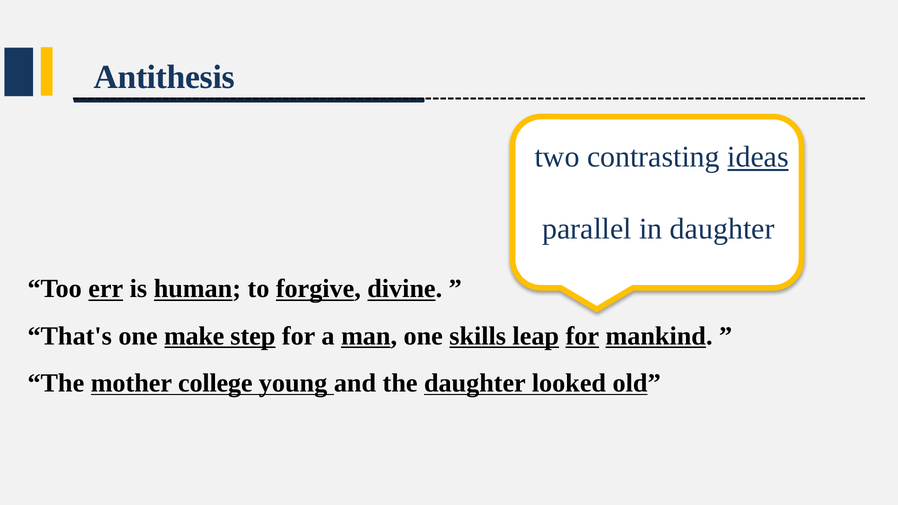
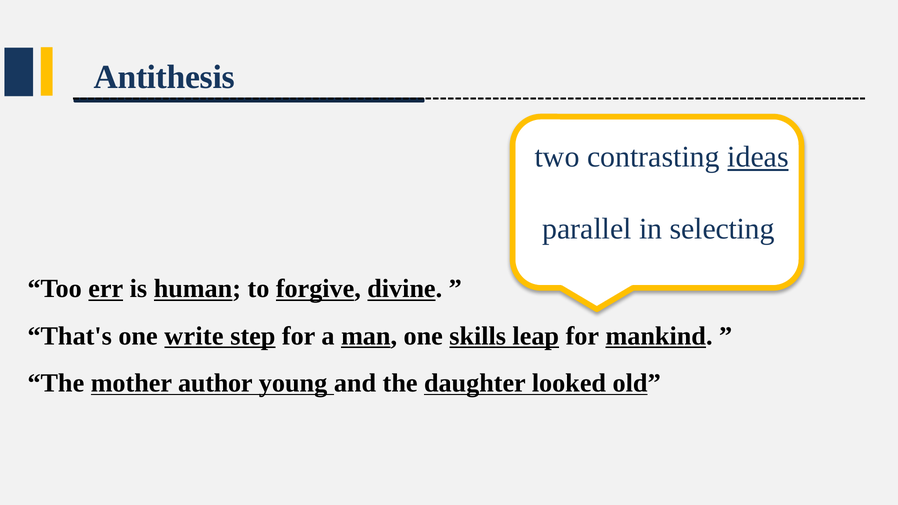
in daughter: daughter -> selecting
make: make -> write
for at (582, 336) underline: present -> none
college: college -> author
